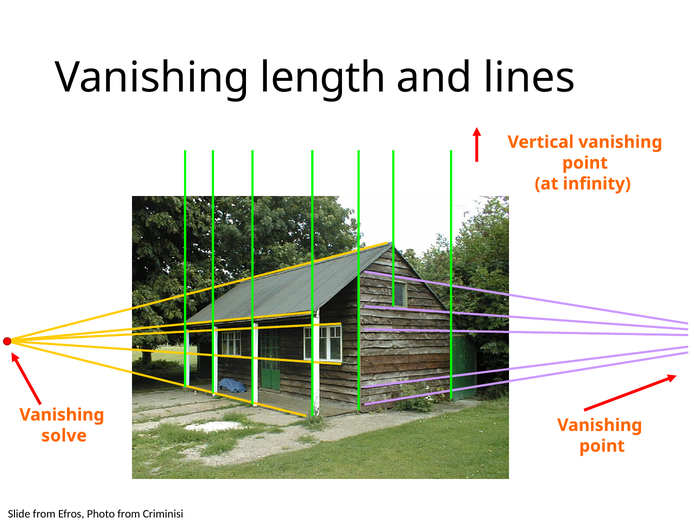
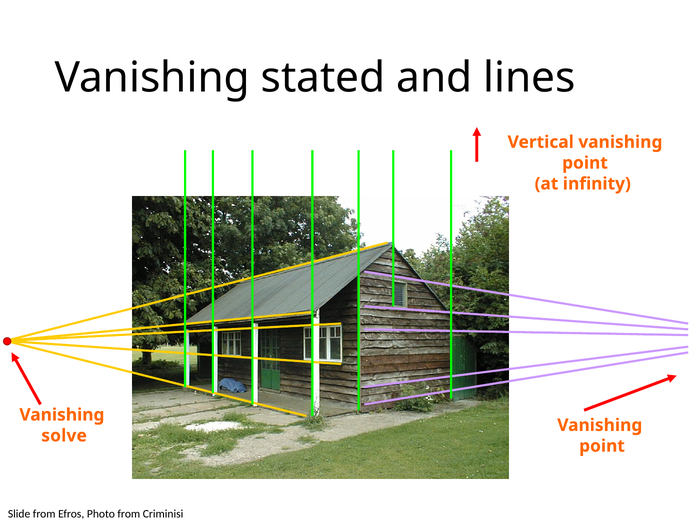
length: length -> stated
